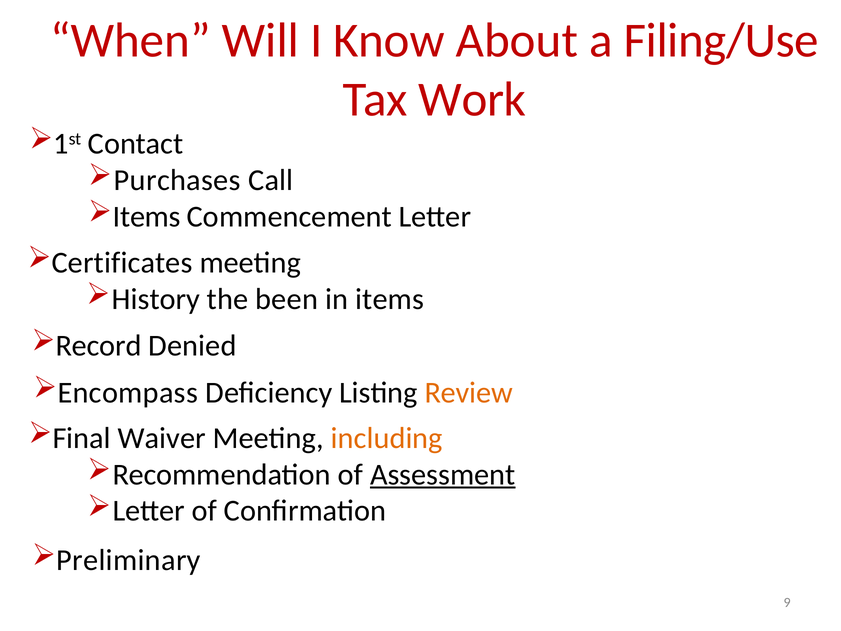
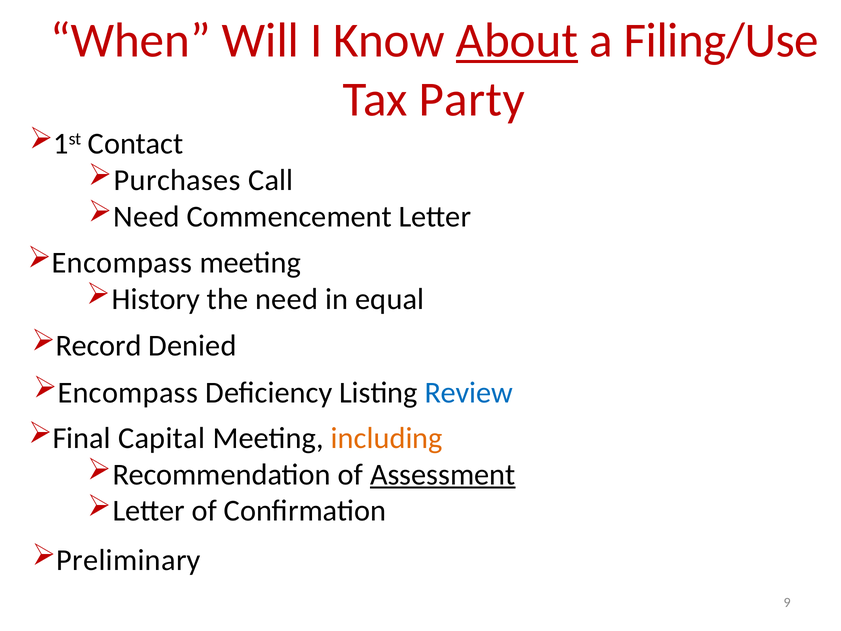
About underline: none -> present
Work: Work -> Party
Items at (147, 216): Items -> Need
Certificates at (122, 262): Certificates -> Encompass
the been: been -> need
in items: items -> equal
Review colour: orange -> blue
Waiver: Waiver -> Capital
